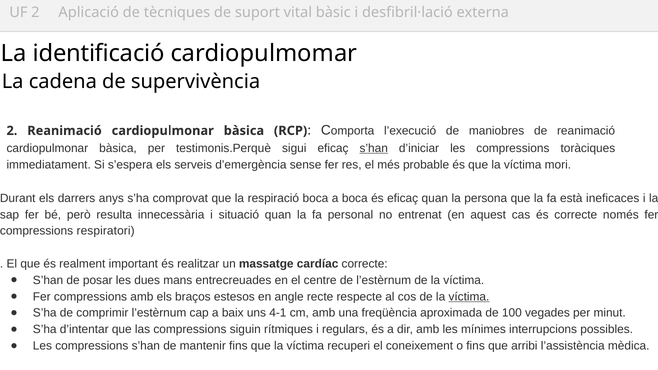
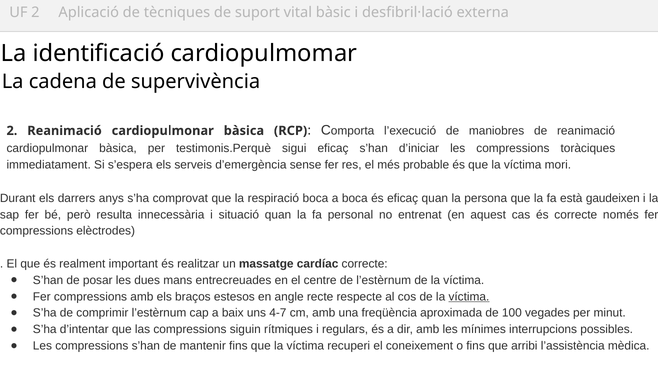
s’han at (374, 148) underline: present -> none
ineficaces: ineficaces -> gaudeixen
respiratori: respiratori -> elèctrodes
4-1: 4-1 -> 4-7
